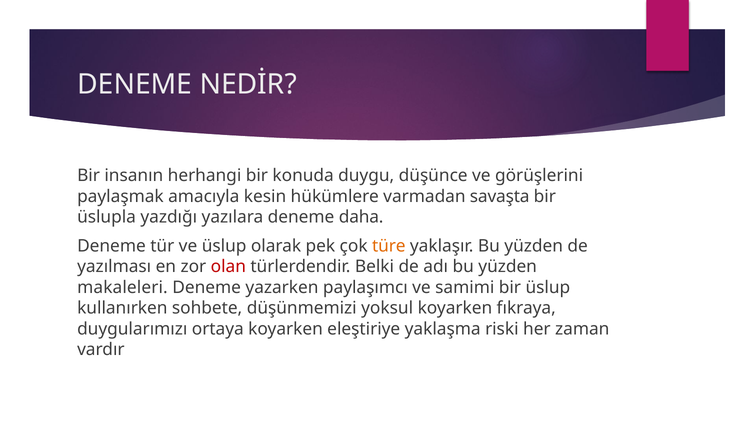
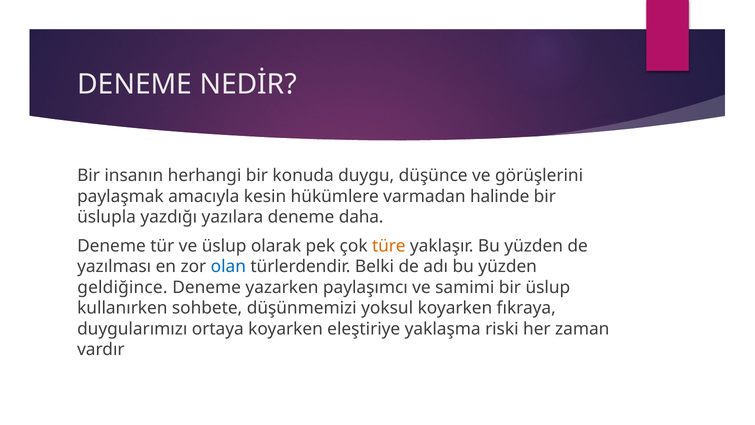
savaşta: savaşta -> halinde
olan colour: red -> blue
makaleleri: makaleleri -> geldiğince
